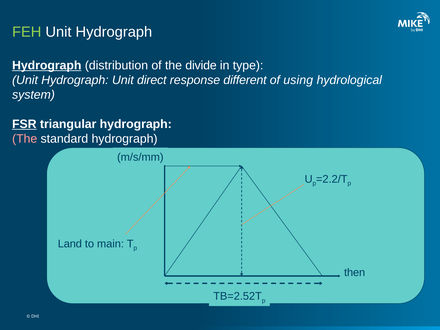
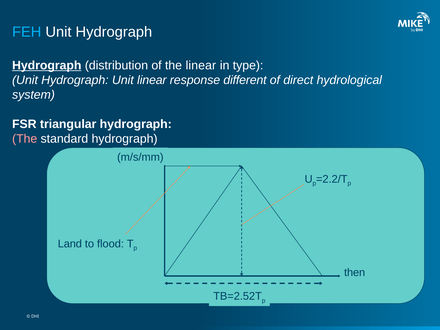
FEH colour: light green -> light blue
the divide: divide -> linear
Unit direct: direct -> linear
using: using -> direct
FSR underline: present -> none
main: main -> flood
